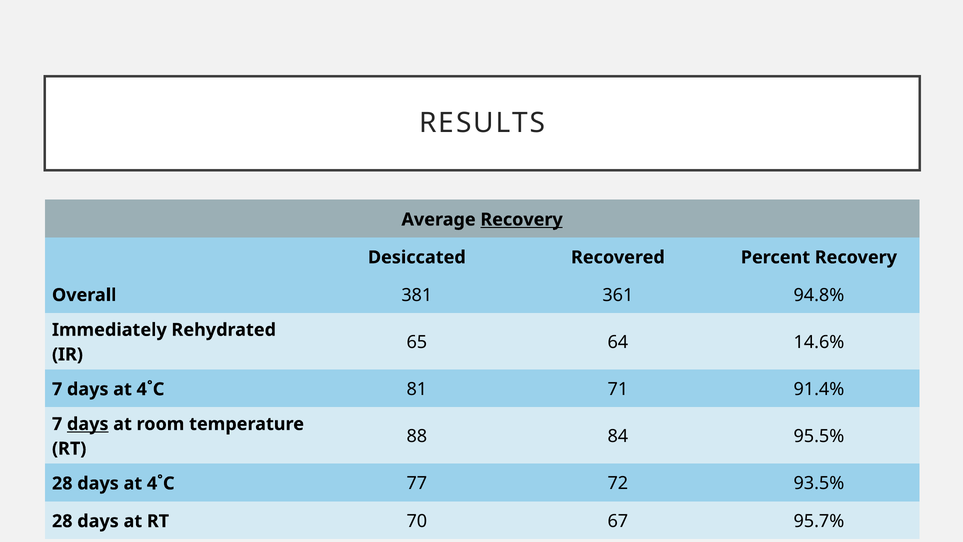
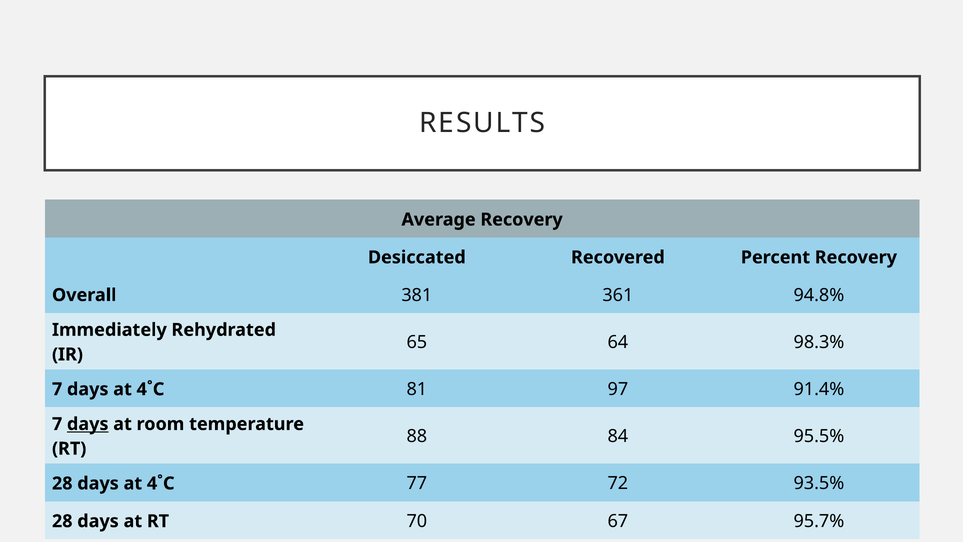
Recovery at (522, 219) underline: present -> none
14.6%: 14.6% -> 98.3%
71: 71 -> 97
